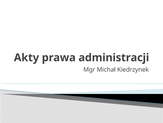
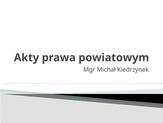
administracji: administracji -> powiatowym
